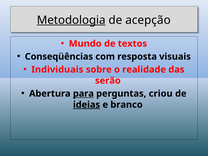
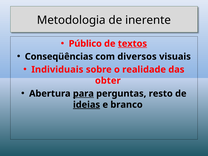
Metodologia underline: present -> none
acepção: acepção -> inerente
Mundo: Mundo -> Público
textos underline: none -> present
resposta: resposta -> diversos
serão: serão -> obter
criou: criou -> resto
